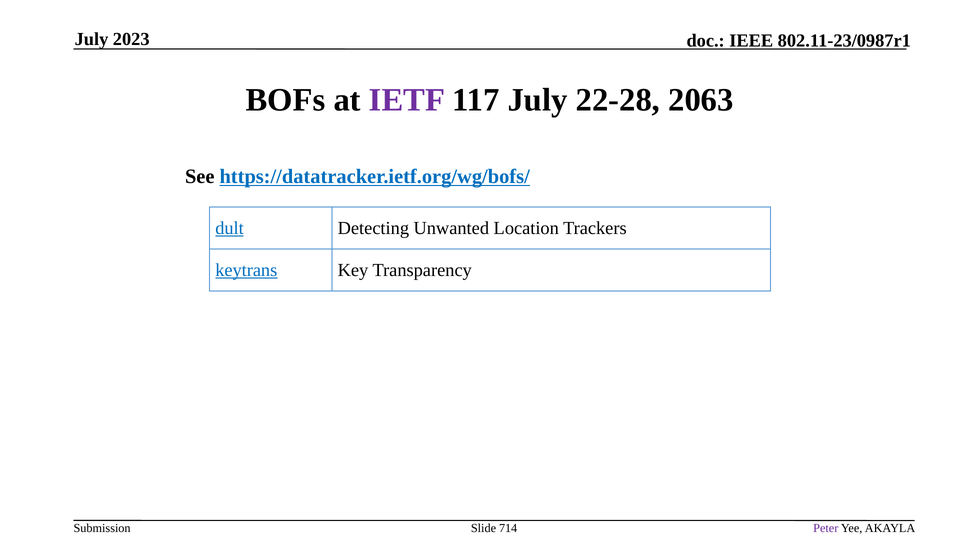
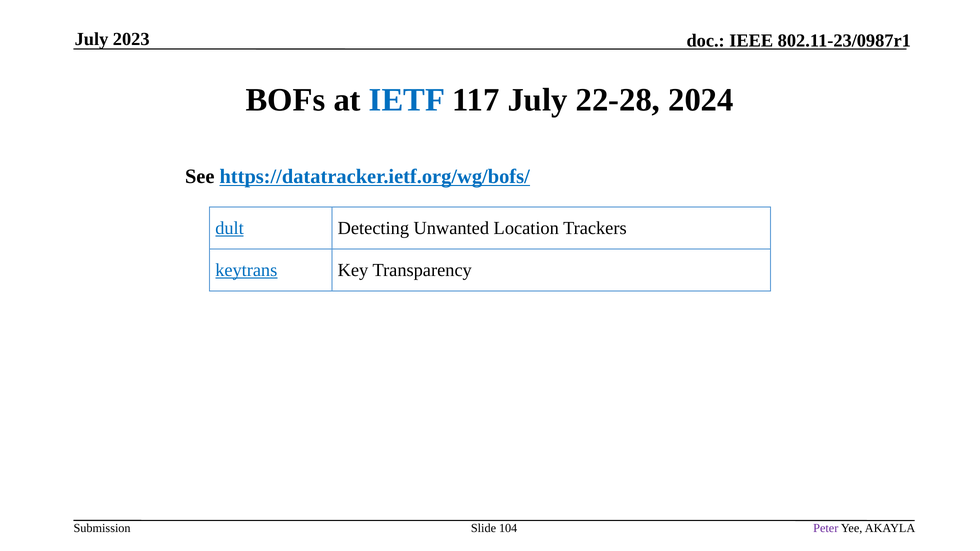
IETF colour: purple -> blue
2063: 2063 -> 2024
714: 714 -> 104
